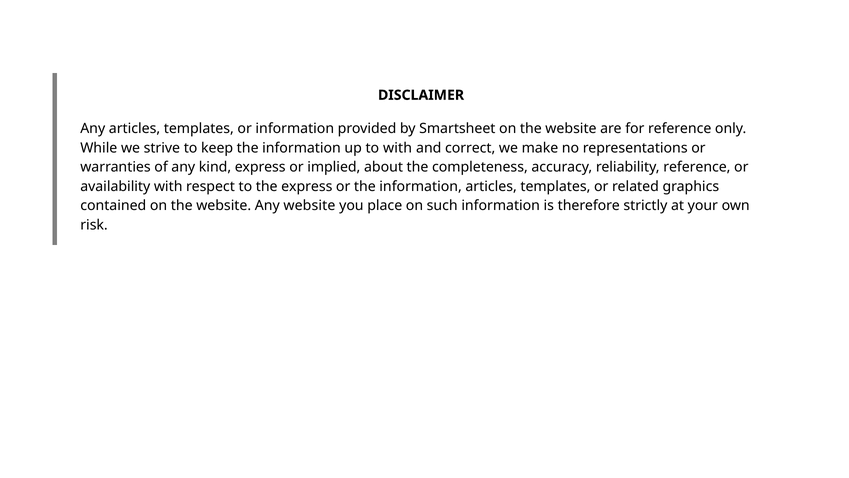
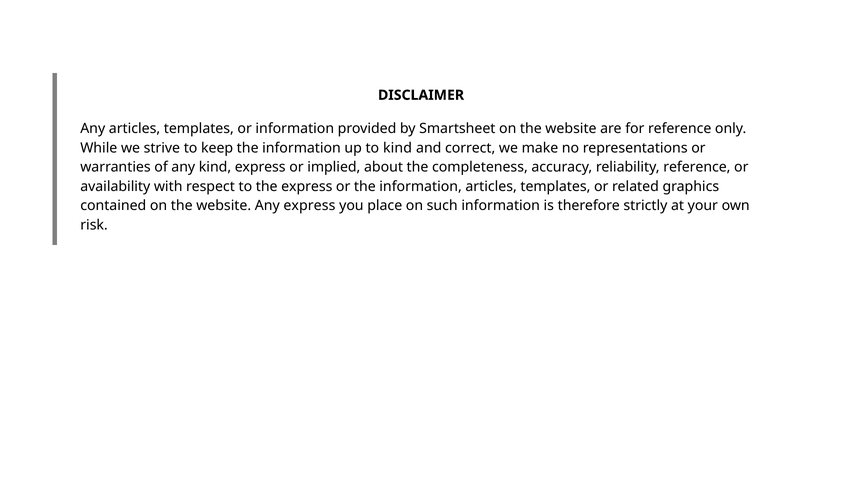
to with: with -> kind
Any website: website -> express
